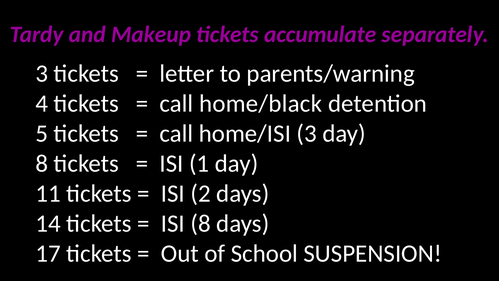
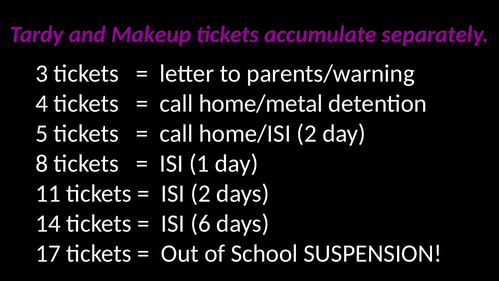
home/black: home/black -> home/metal
home/ISI 3: 3 -> 2
ISI 8: 8 -> 6
